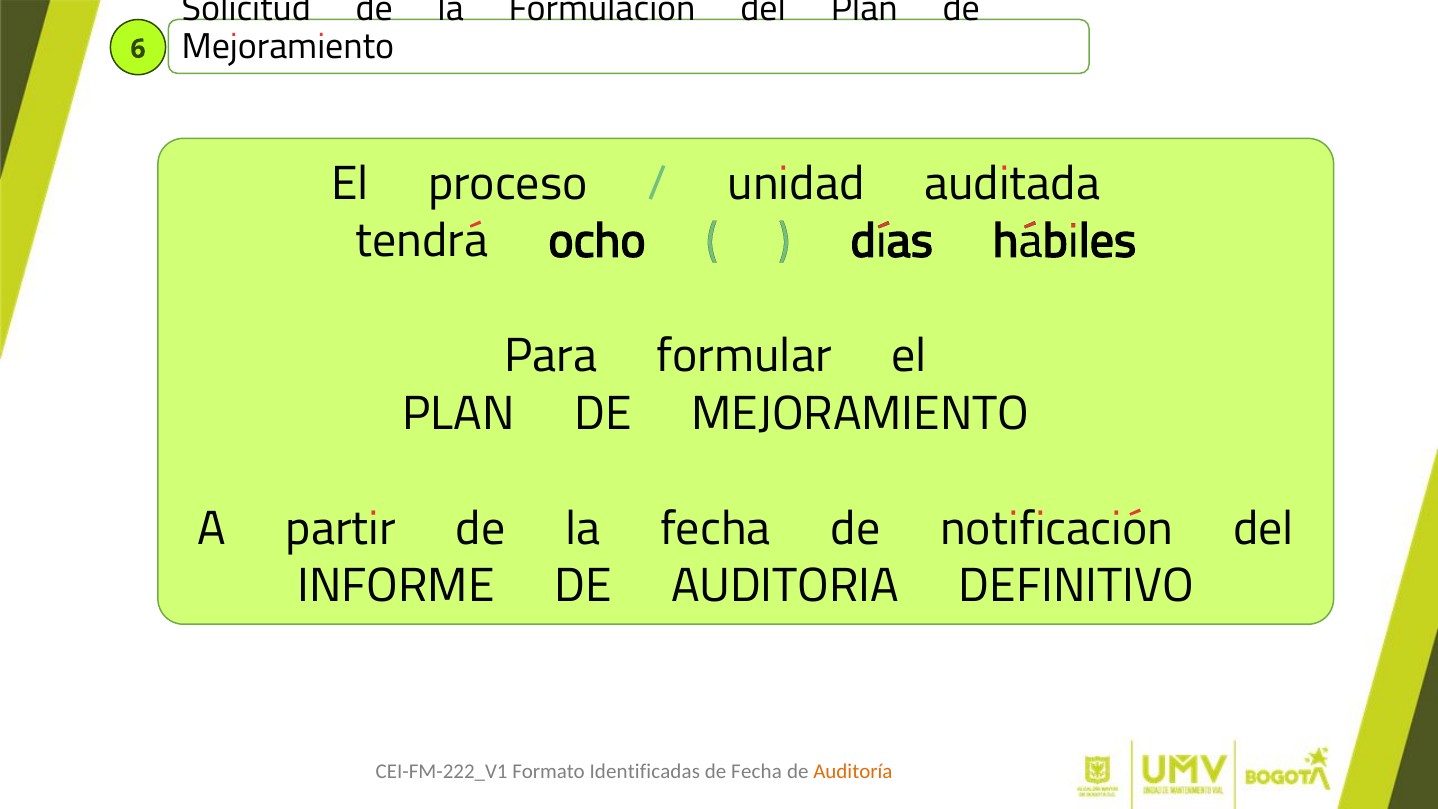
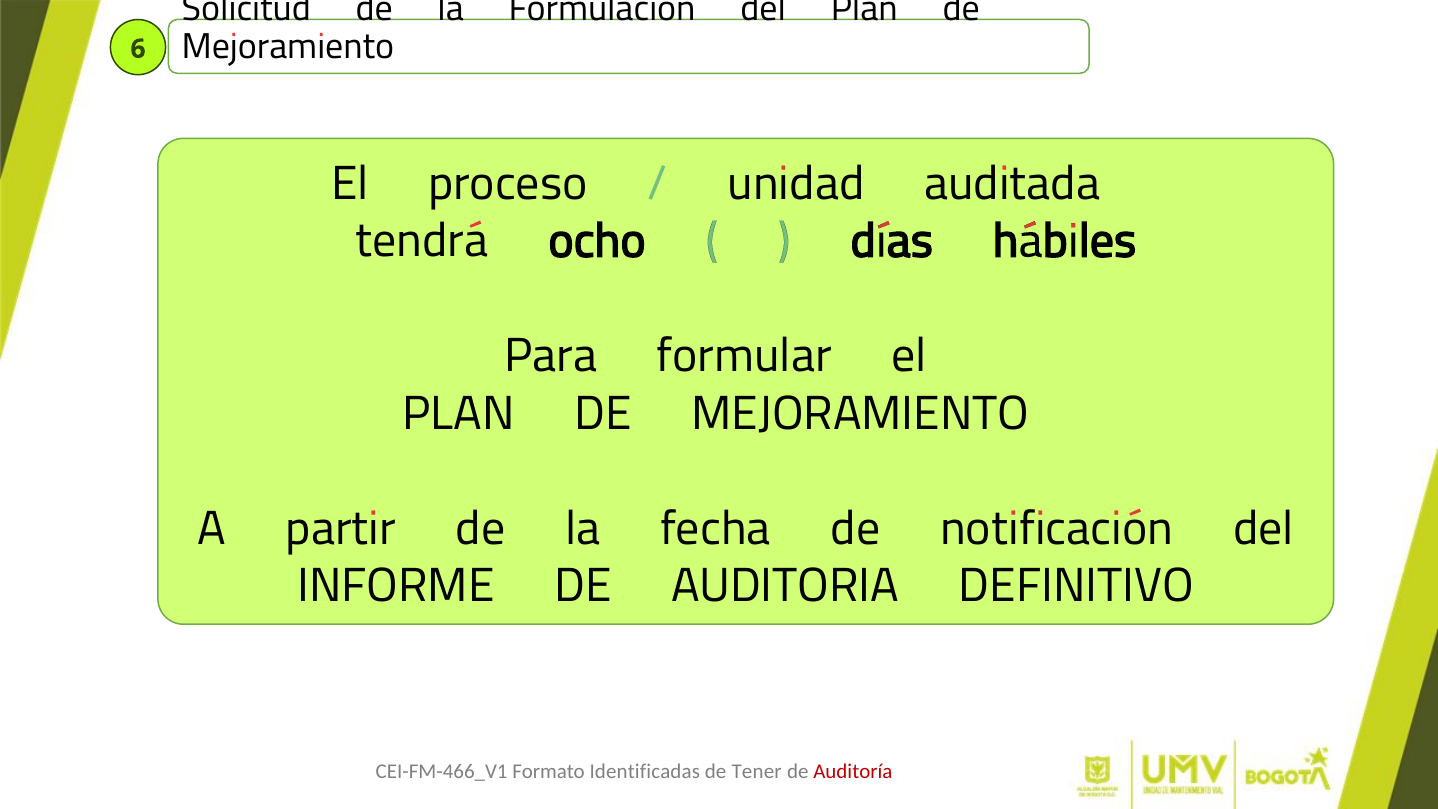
CEI-FM-222_V1: CEI-FM-222_V1 -> CEI-FM-466_V1
de Fecha: Fecha -> Tener
Auditoría colour: orange -> red
